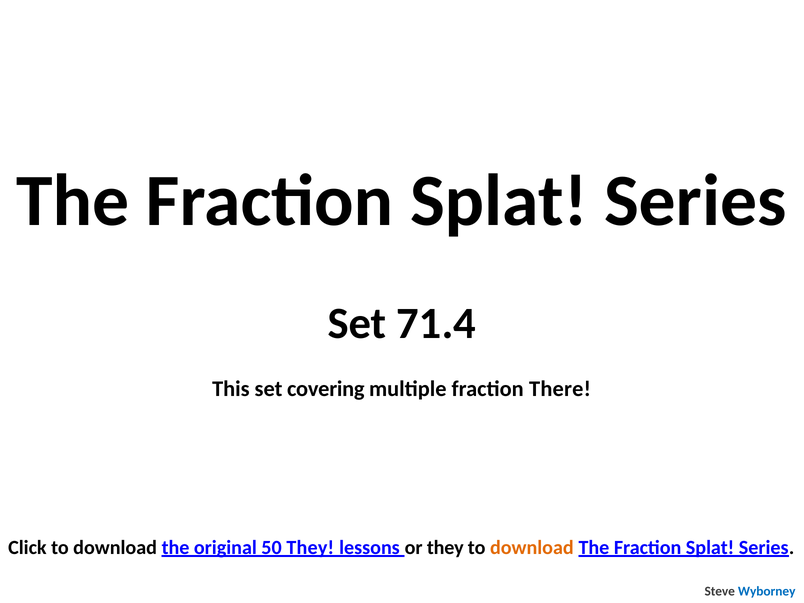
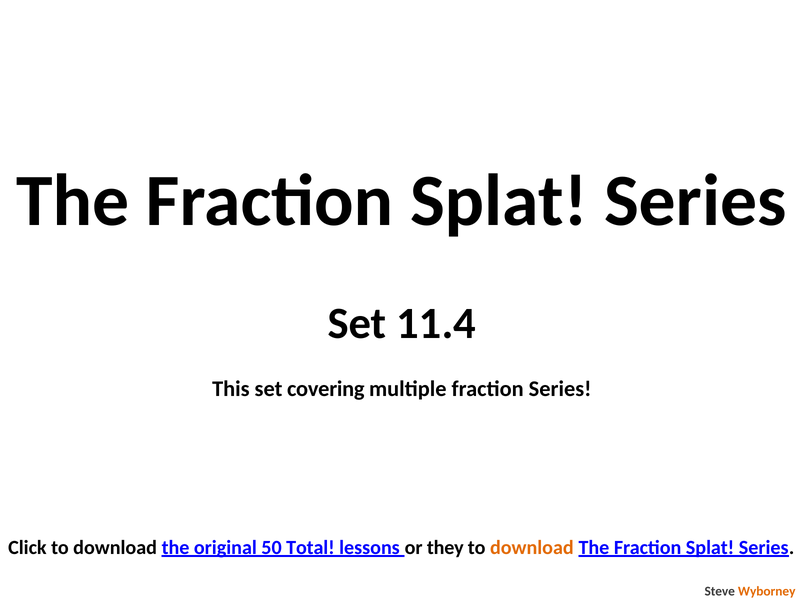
71.4: 71.4 -> 11.4
fraction There: There -> Series
50 They: They -> Total
Wyborney colour: blue -> orange
